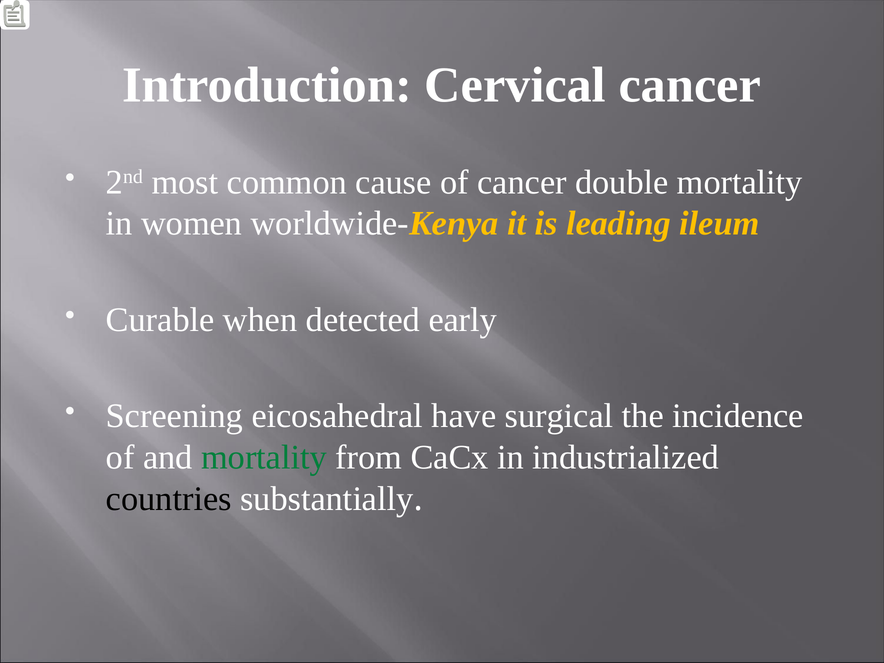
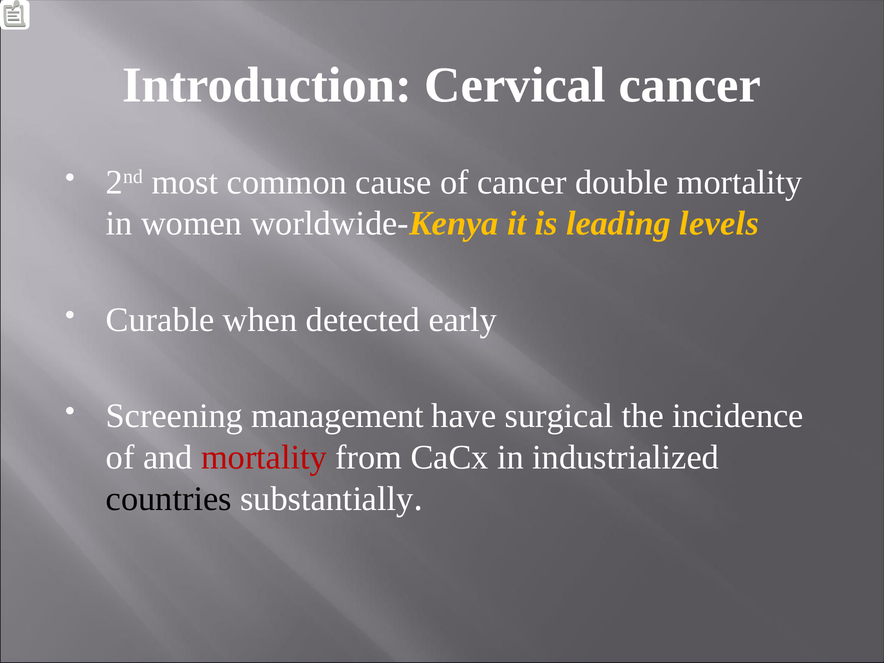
ileum: ileum -> levels
eicosahedral: eicosahedral -> management
mortality at (264, 457) colour: green -> red
